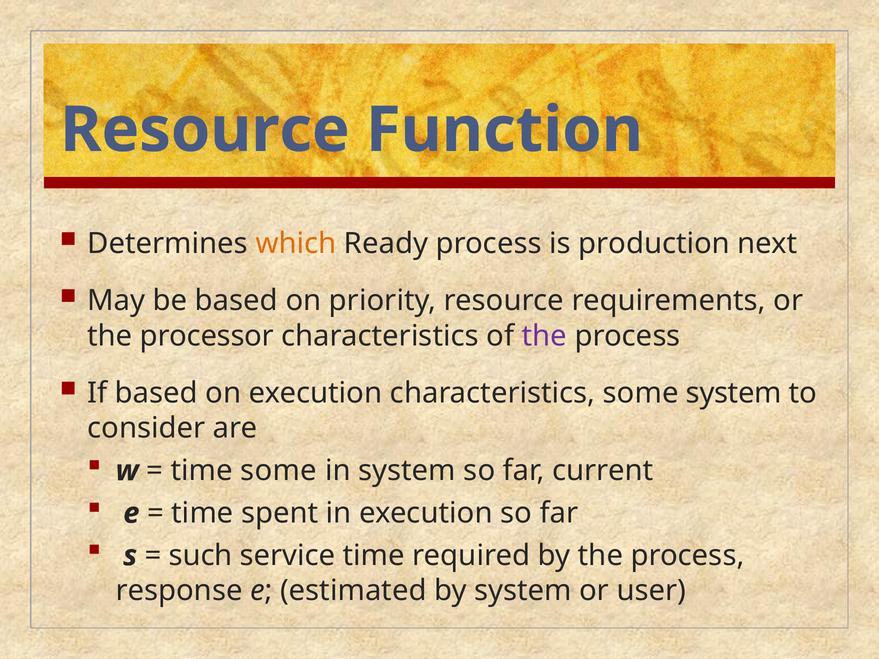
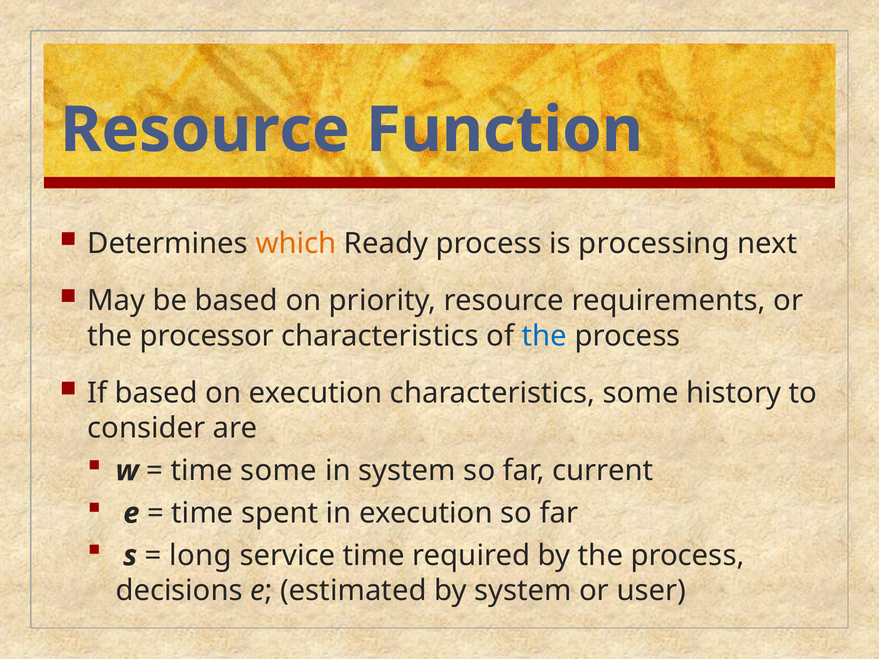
production: production -> processing
the at (544, 336) colour: purple -> blue
some system: system -> history
such: such -> long
response: response -> decisions
